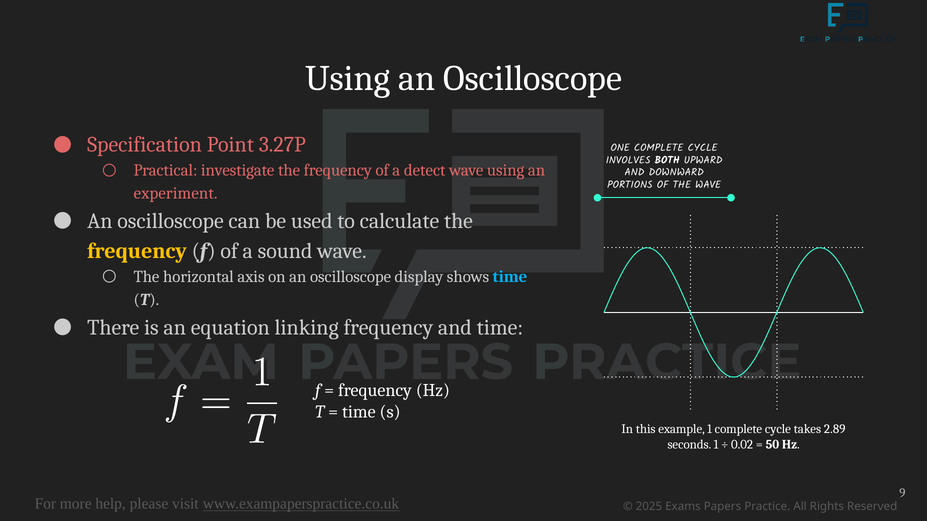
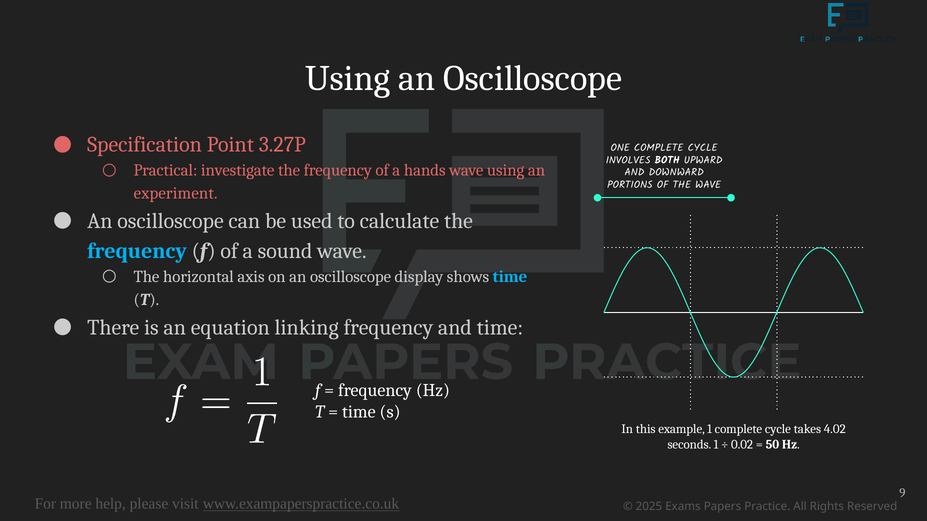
detect: detect -> hands
frequency at (137, 251) colour: yellow -> light blue
2.89: 2.89 -> 4.02
